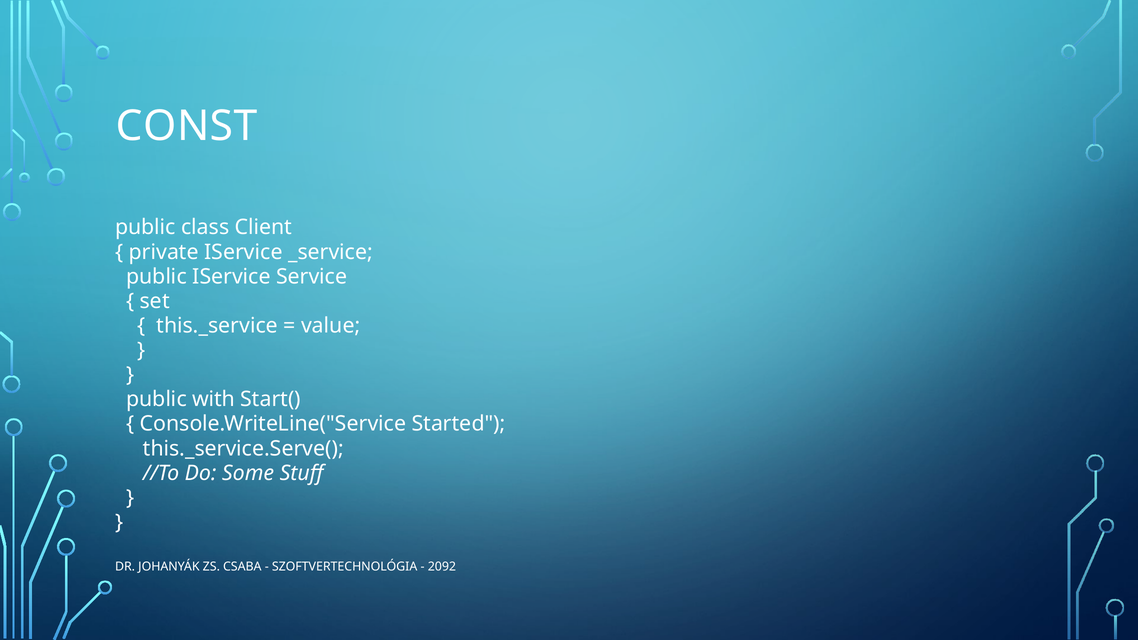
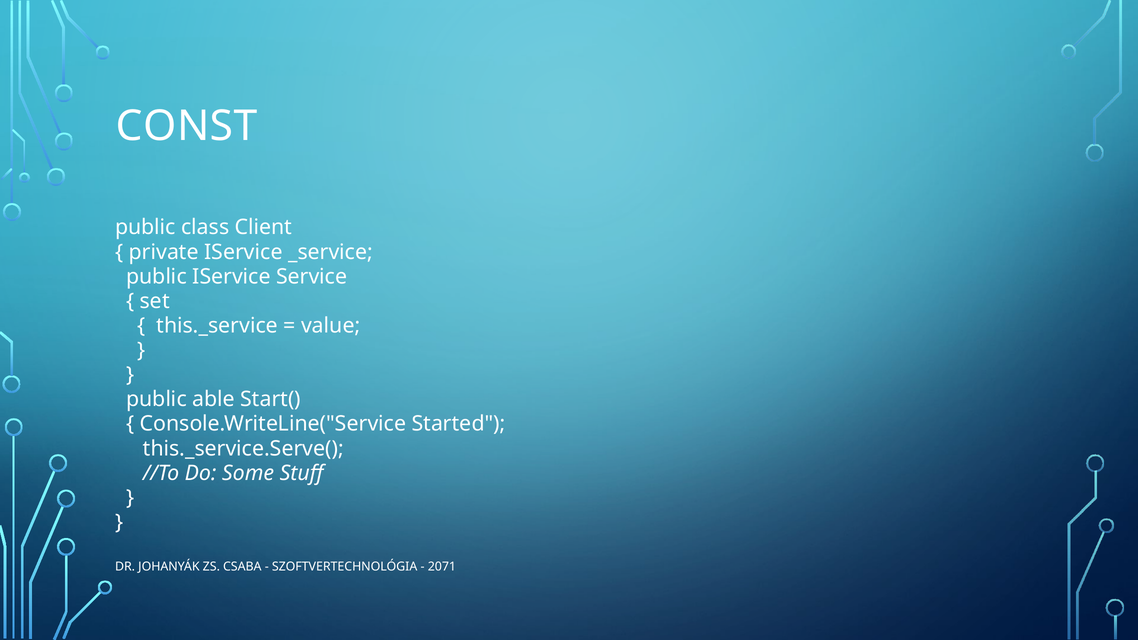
with: with -> able
2092: 2092 -> 2071
